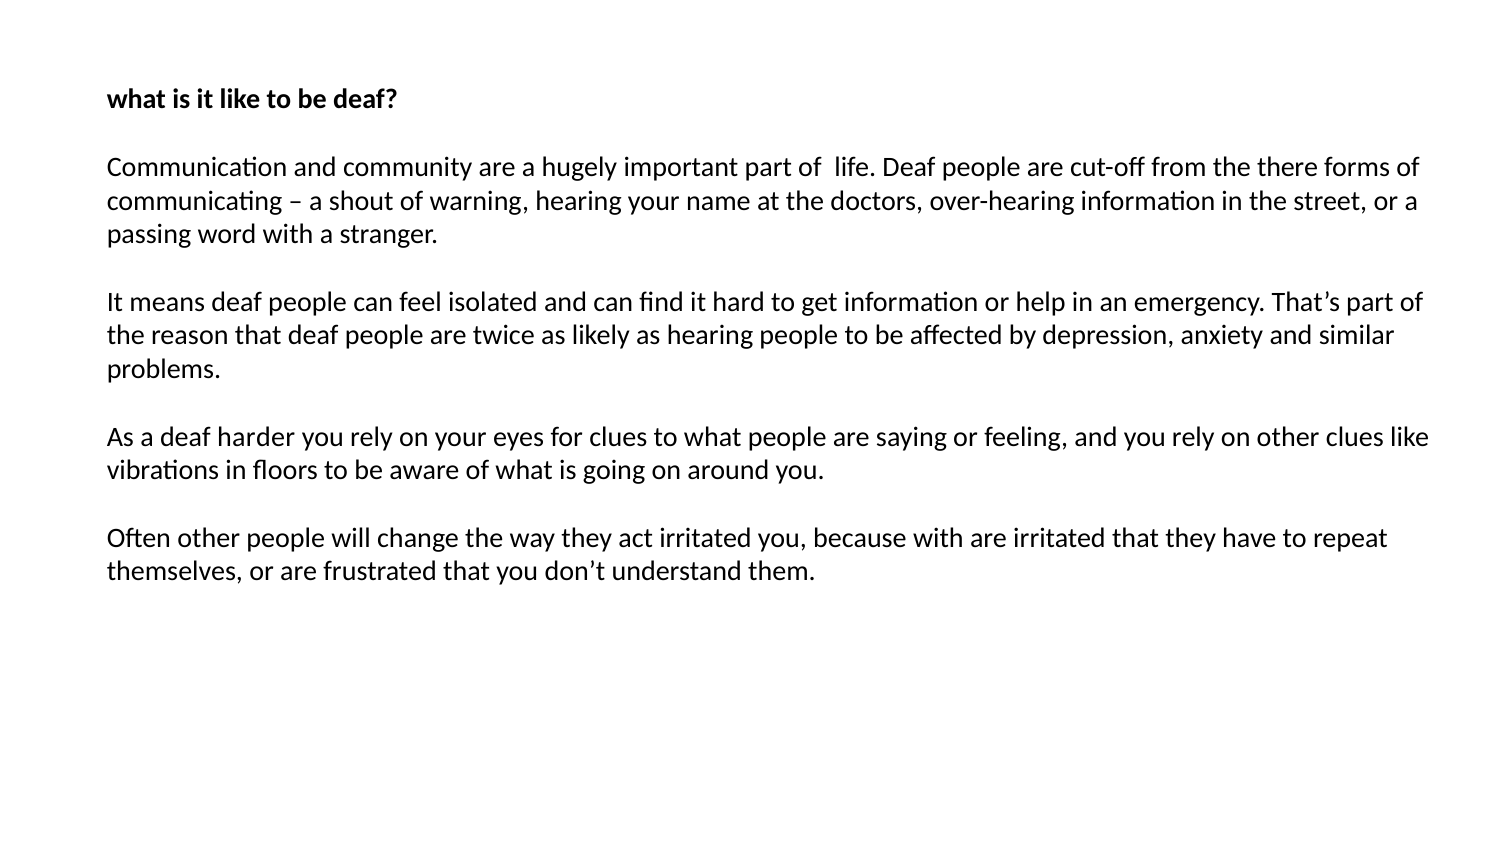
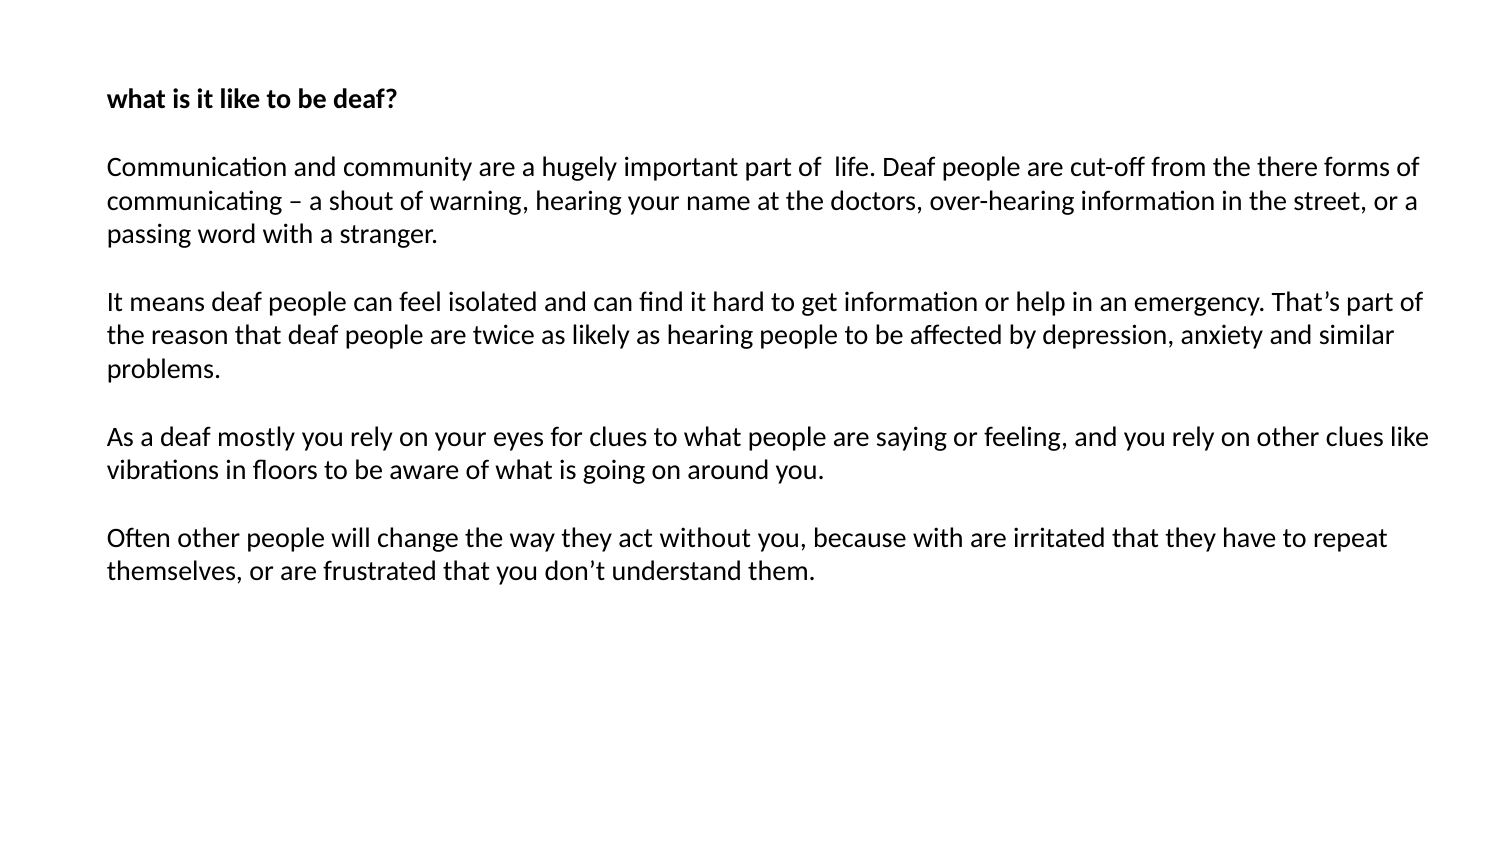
harder: harder -> mostly
act irritated: irritated -> without
